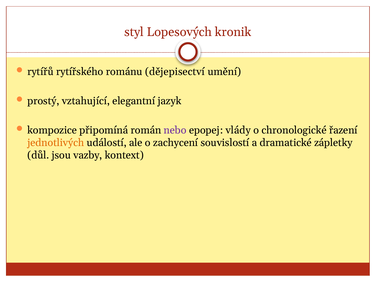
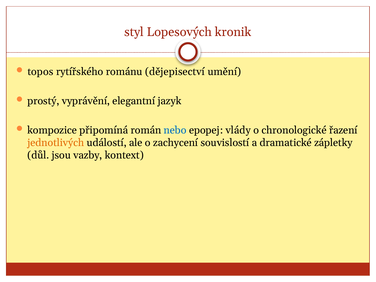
rytířů: rytířů -> topos
vztahující: vztahující -> vyprávění
nebo colour: purple -> blue
